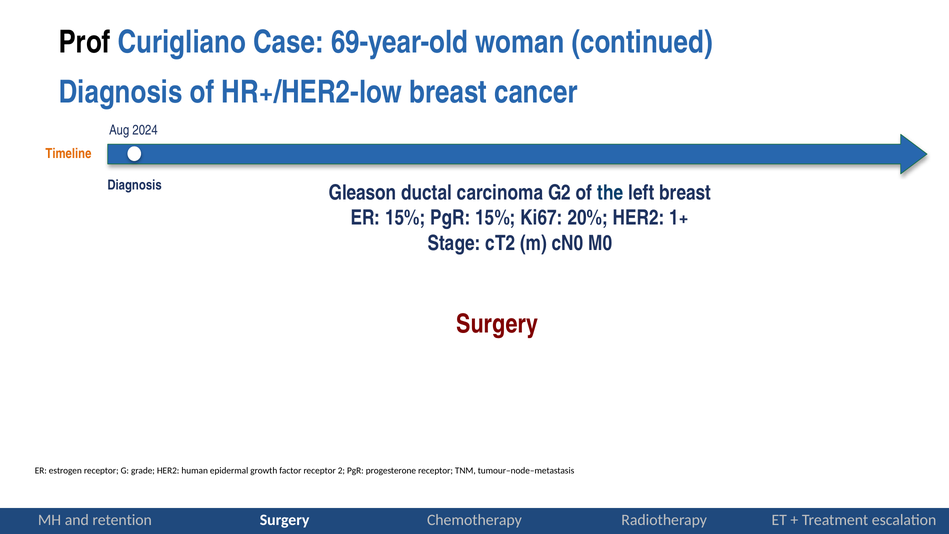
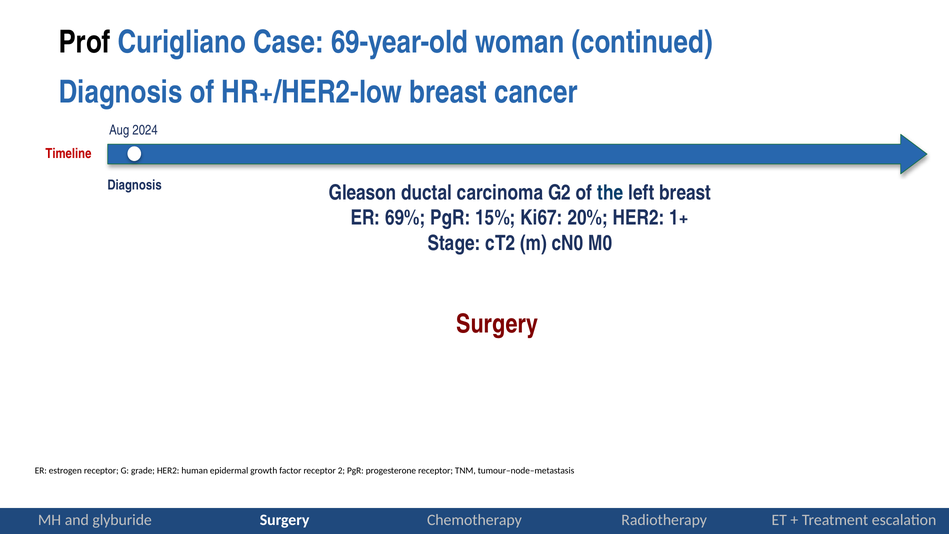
Timeline colour: orange -> red
ER 15%: 15% -> 69%
retention: retention -> glyburide
